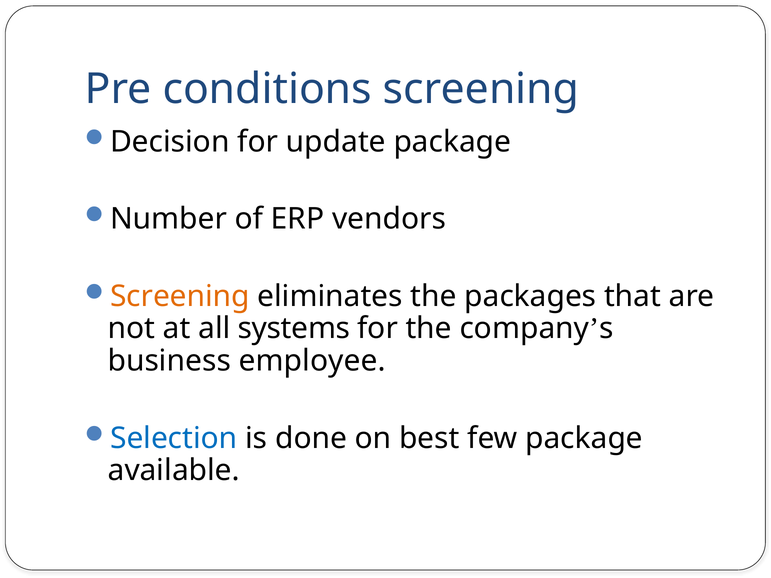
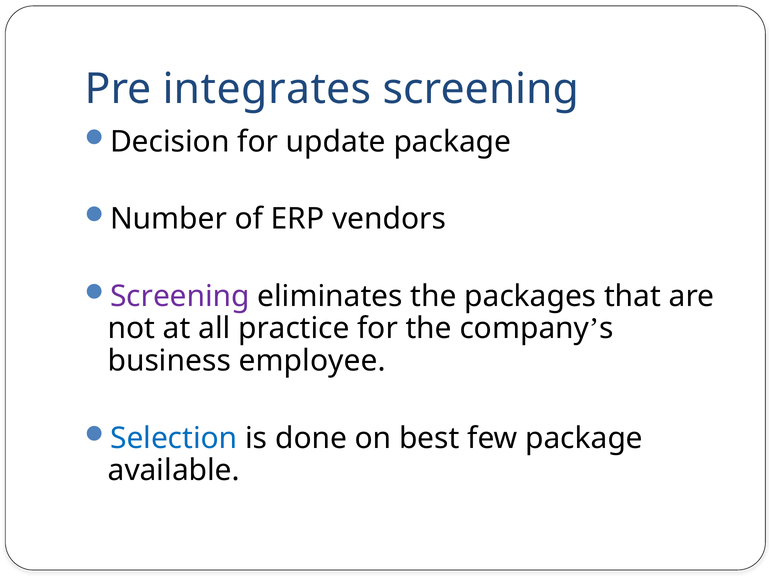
conditions: conditions -> integrates
Screening at (180, 296) colour: orange -> purple
systems: systems -> practice
